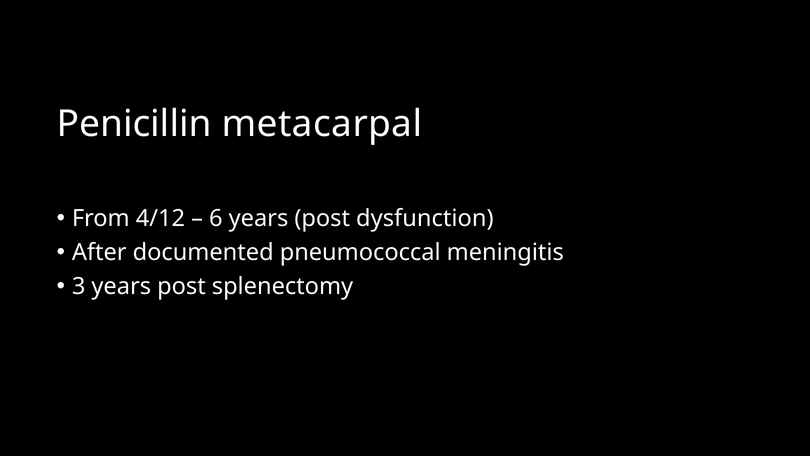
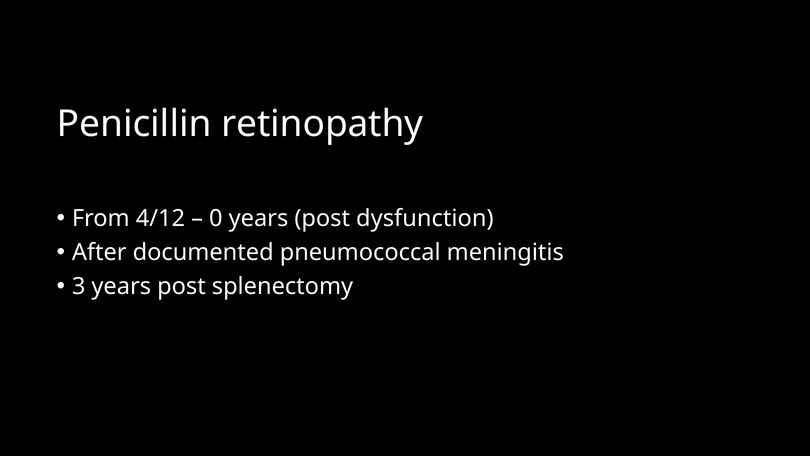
metacarpal: metacarpal -> retinopathy
6: 6 -> 0
